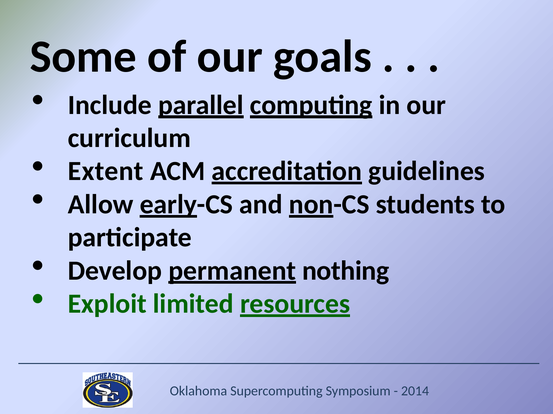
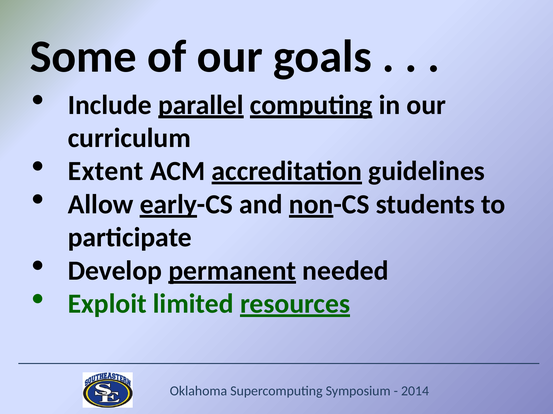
nothing: nothing -> needed
